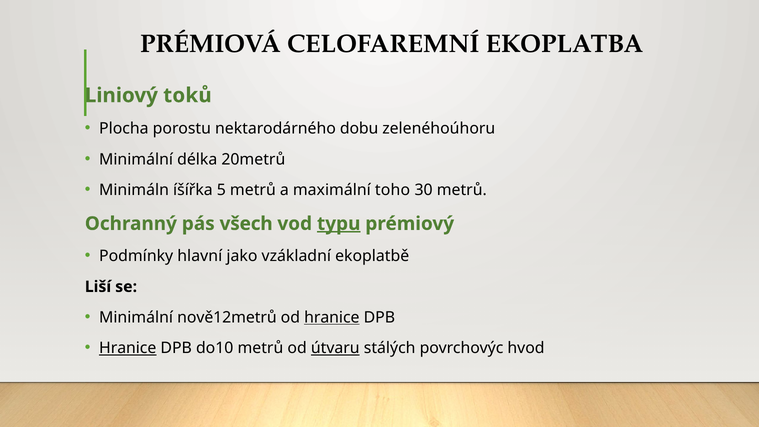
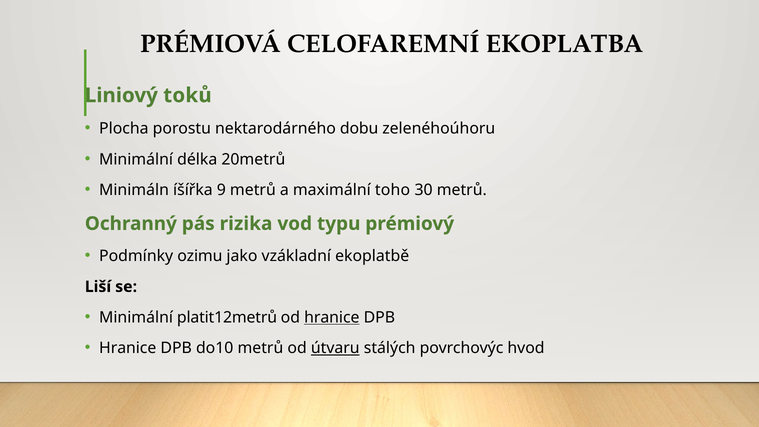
5: 5 -> 9
všech: všech -> rizika
typu underline: present -> none
hlavní: hlavní -> ozimu
nově12metrů: nově12metrů -> platit12metrů
Hranice at (128, 348) underline: present -> none
